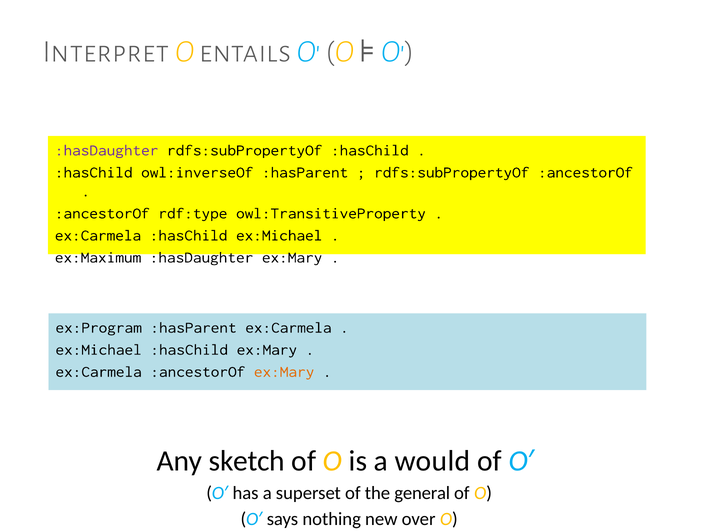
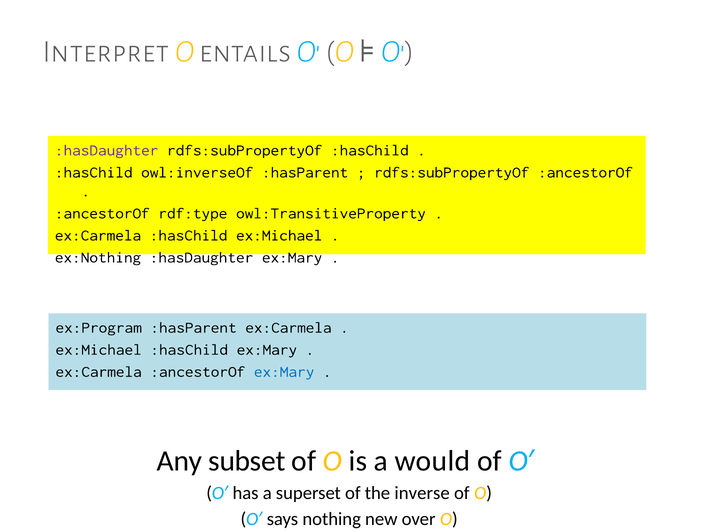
ex:Maximum: ex:Maximum -> ex:Nothing
ex:Mary at (284, 371) colour: orange -> blue
sketch: sketch -> subset
general: general -> inverse
